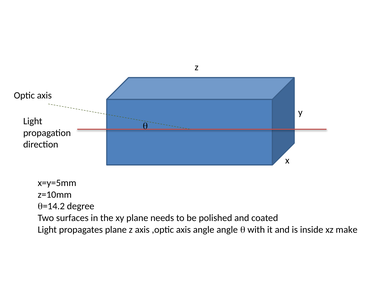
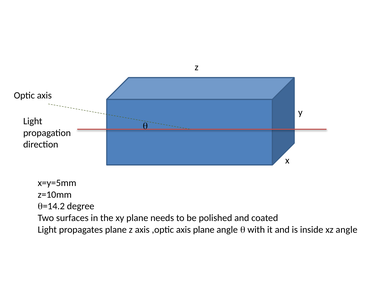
axis angle: angle -> plane
xz make: make -> angle
